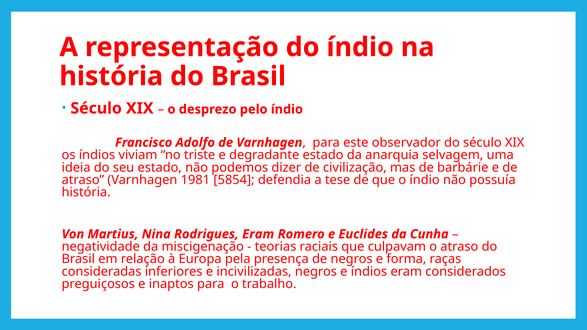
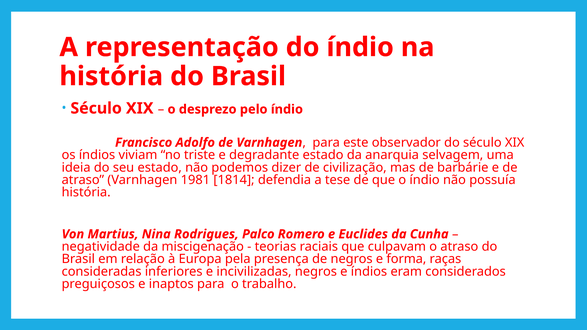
5854: 5854 -> 1814
Rodrigues Eram: Eram -> Palco
